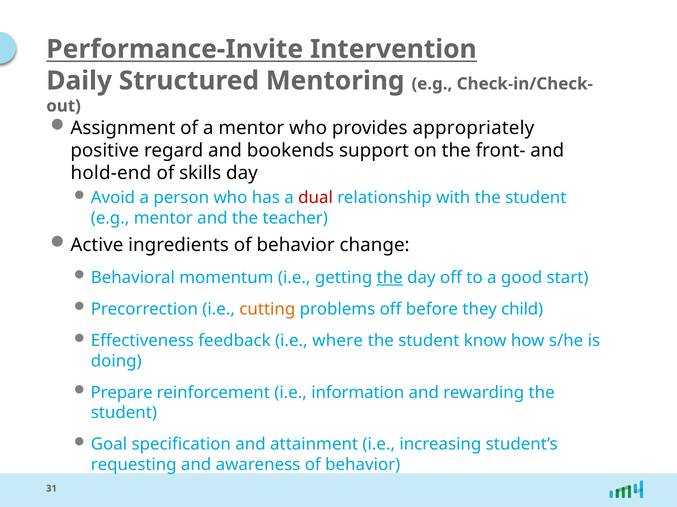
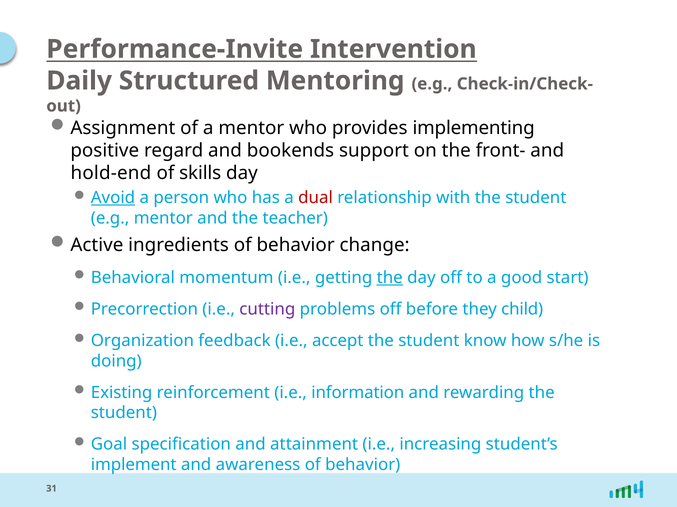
appropriately: appropriately -> implementing
Avoid underline: none -> present
cutting colour: orange -> purple
Effectiveness: Effectiveness -> Organization
where: where -> accept
Prepare: Prepare -> Existing
requesting: requesting -> implement
